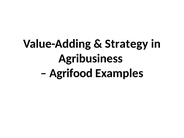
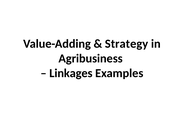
Agrifood: Agrifood -> Linkages
